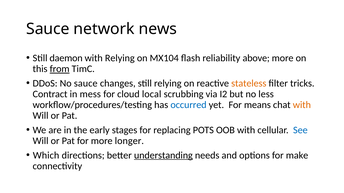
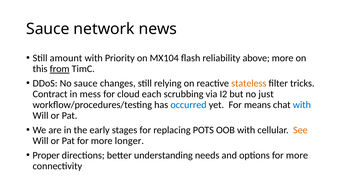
daemon: daemon -> amount
with Relying: Relying -> Priority
local: local -> each
less: less -> just
with at (302, 105) colour: orange -> blue
See colour: blue -> orange
Which: Which -> Proper
understanding underline: present -> none
options for make: make -> more
